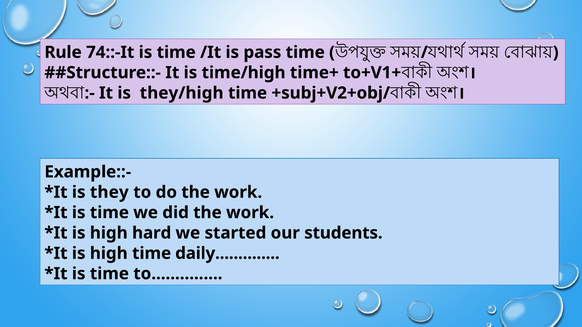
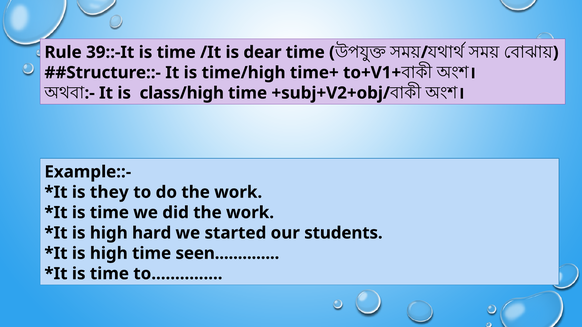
74::-It: 74::-It -> 39::-It
pass: pass -> dear
they/high: they/high -> class/high
daily: daily -> seen
